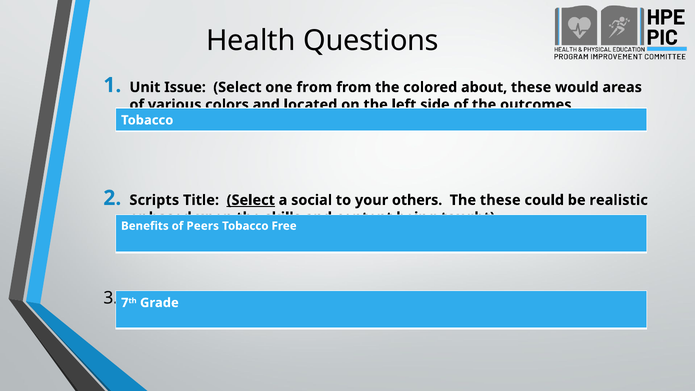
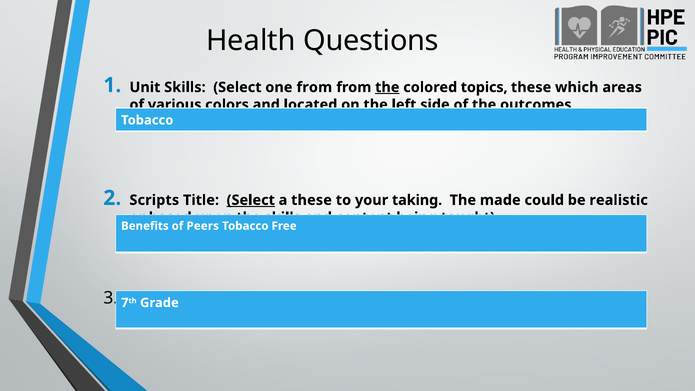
Unit Issue: Issue -> Skills
the at (387, 87) underline: none -> present
about: about -> topics
would: would -> which
a social: social -> these
others: others -> taking
The these: these -> made
